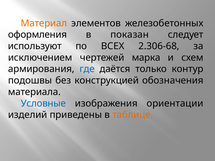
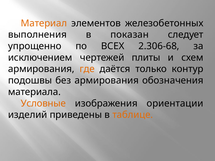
оформления: оформления -> выполнения
используют: используют -> упрощенно
марка: марка -> плиты
где colour: blue -> orange
без конструкцией: конструкцией -> армирования
Условные colour: blue -> orange
